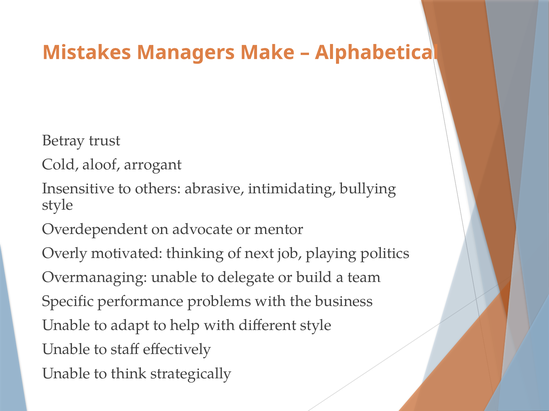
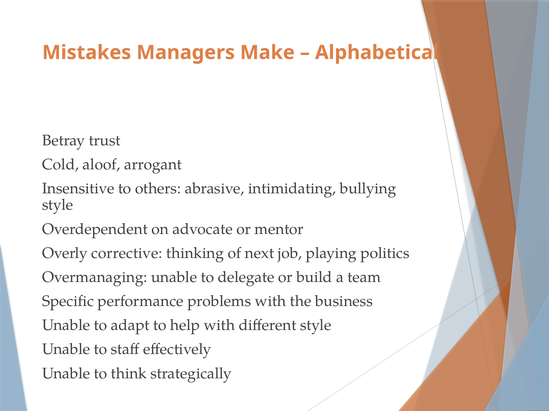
motivated: motivated -> corrective
